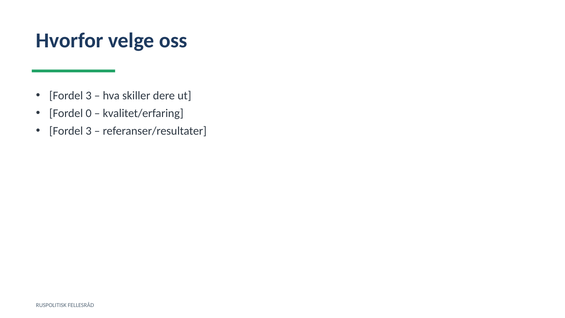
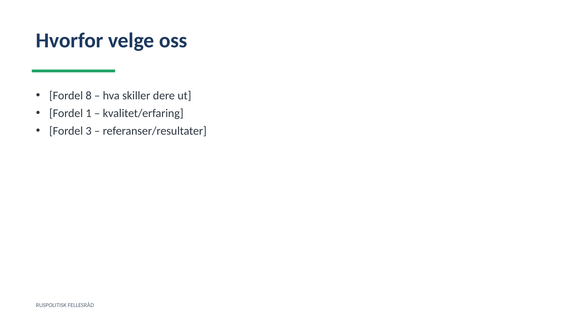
3 at (89, 96): 3 -> 8
0: 0 -> 1
